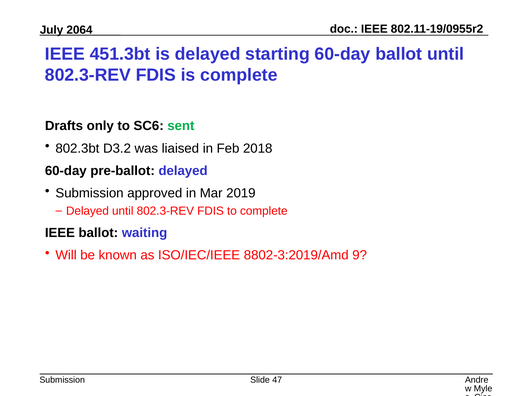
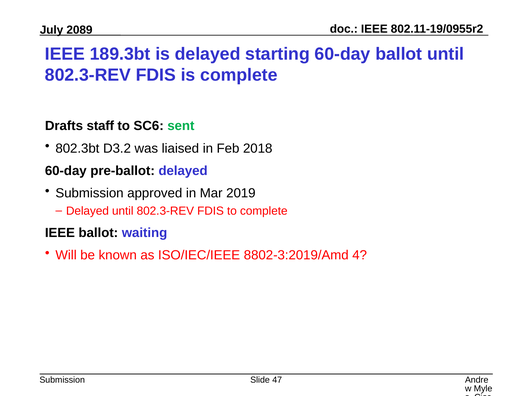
2064: 2064 -> 2089
451.3bt: 451.3bt -> 189.3bt
only: only -> staff
9: 9 -> 4
